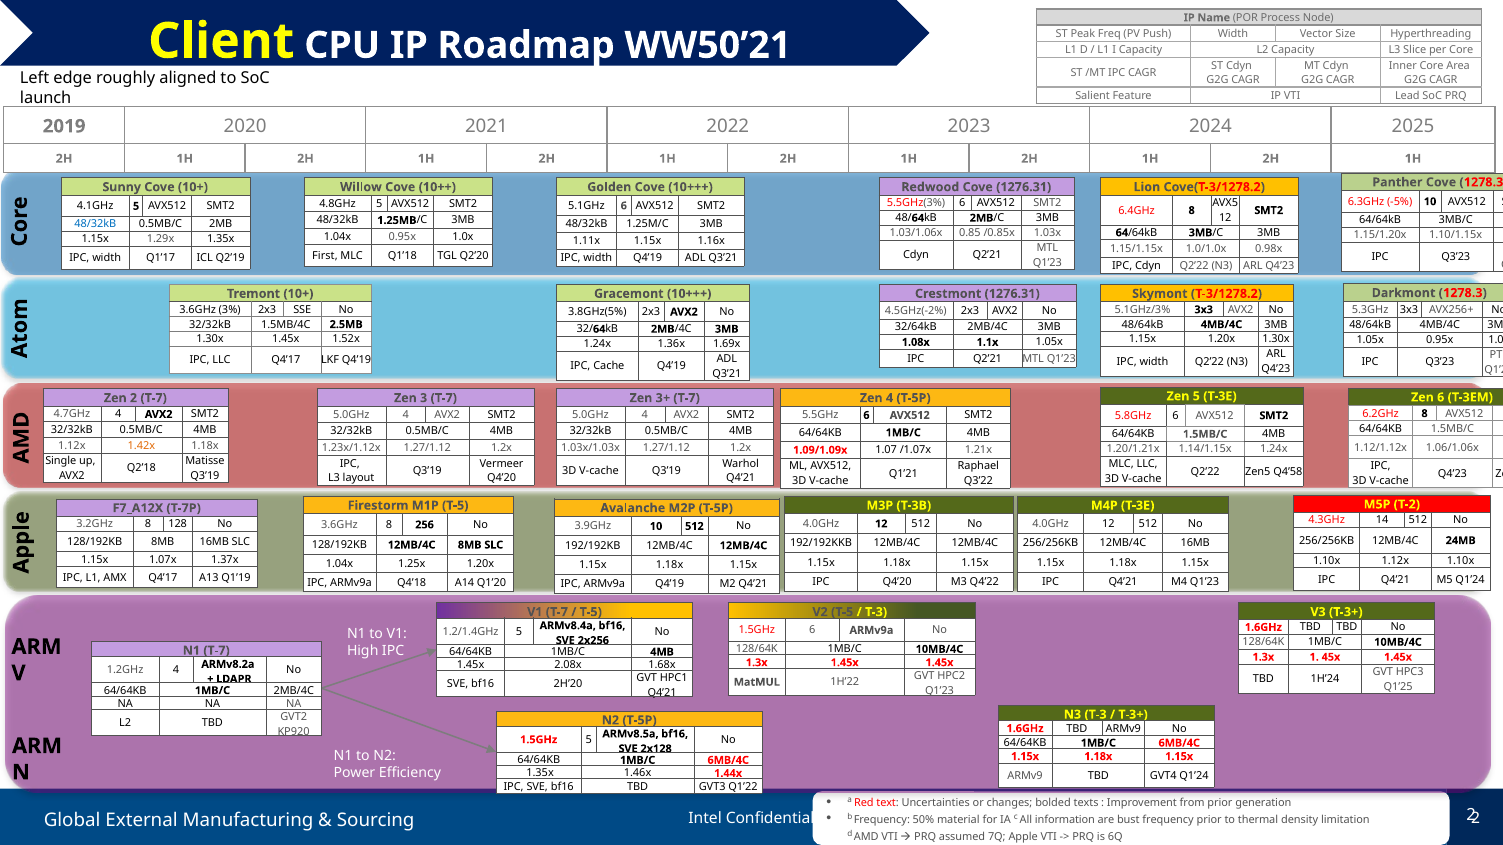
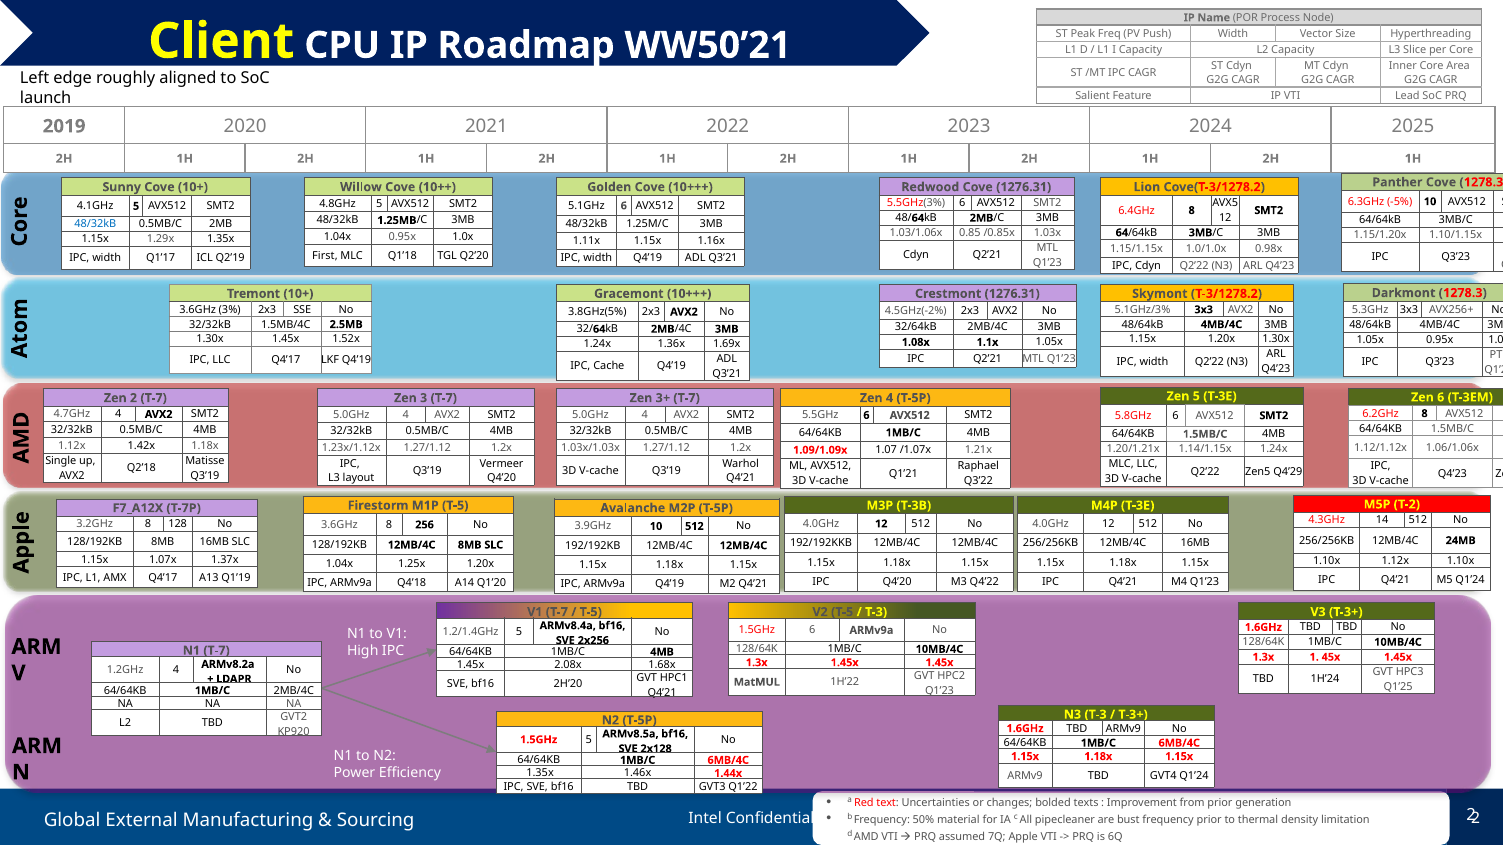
1.42x colour: orange -> black
Q4’58: Q4’58 -> Q4’29
information: information -> pipecleaner
